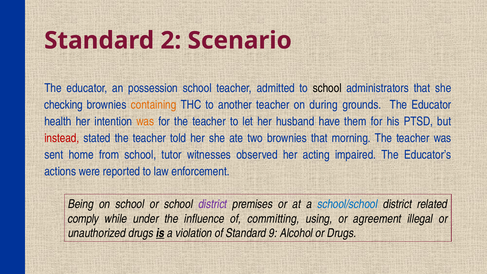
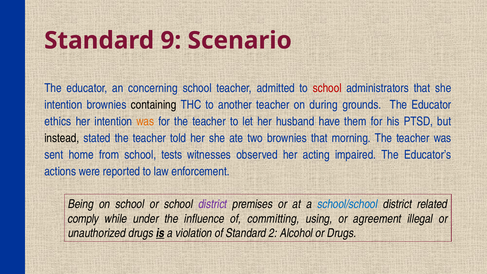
2: 2 -> 9
possession: possession -> concerning
school at (327, 88) colour: black -> red
checking at (63, 105): checking -> intention
containing colour: orange -> black
health: health -> ethics
instead colour: red -> black
tutor: tutor -> tests
9: 9 -> 2
